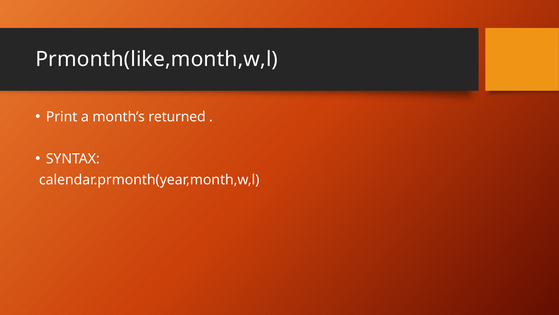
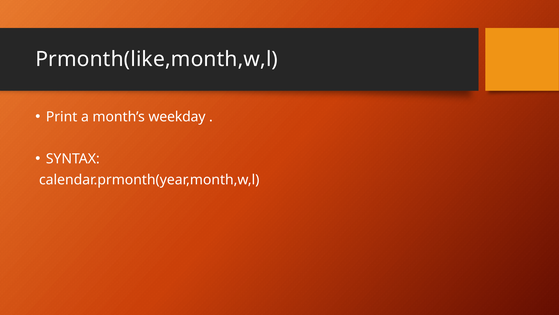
returned: returned -> weekday
